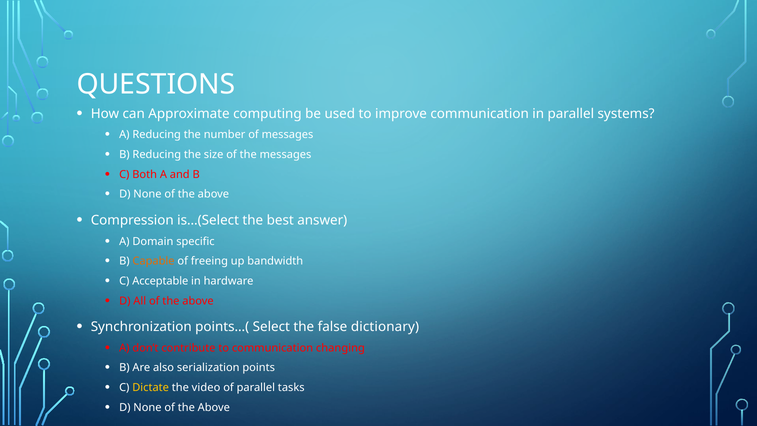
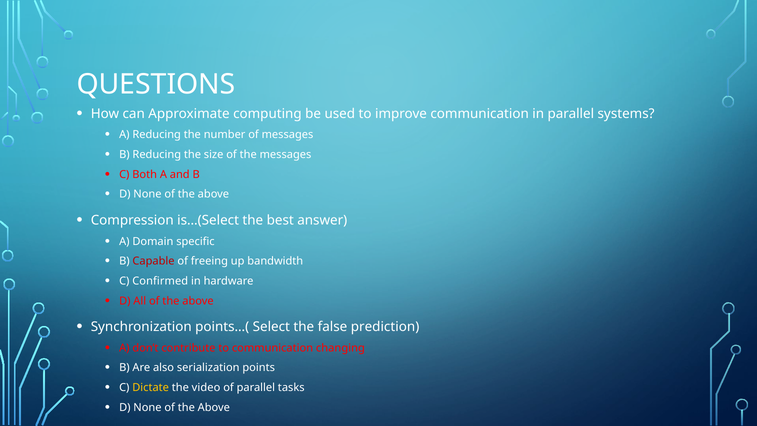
Capable colour: orange -> red
Acceptable: Acceptable -> Confirmed
dictionary: dictionary -> prediction
